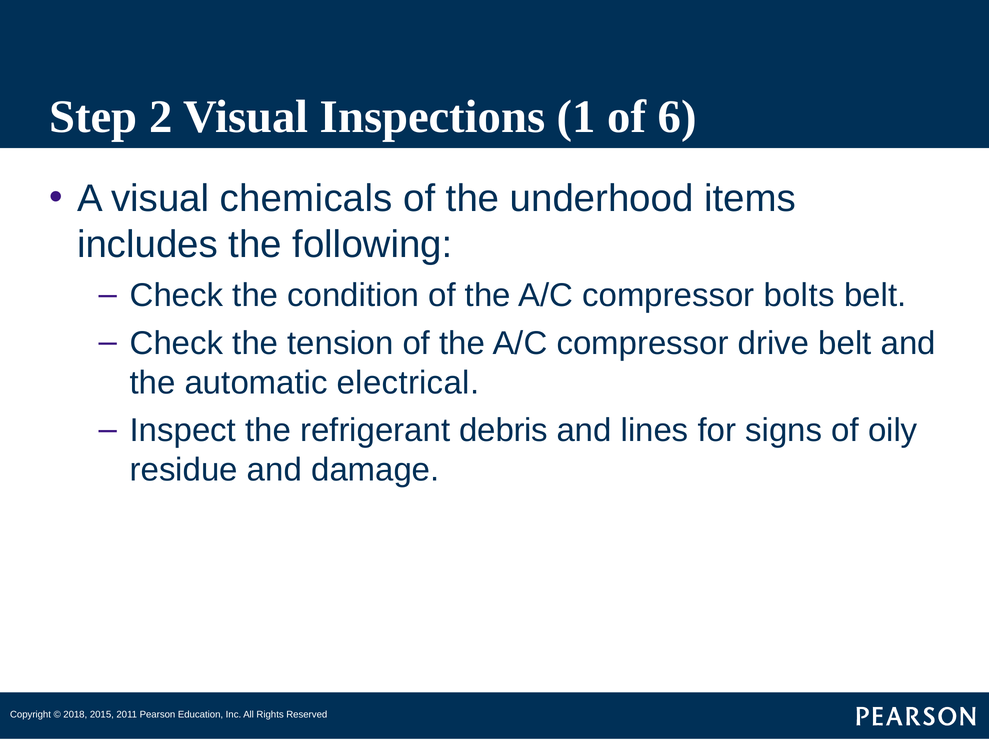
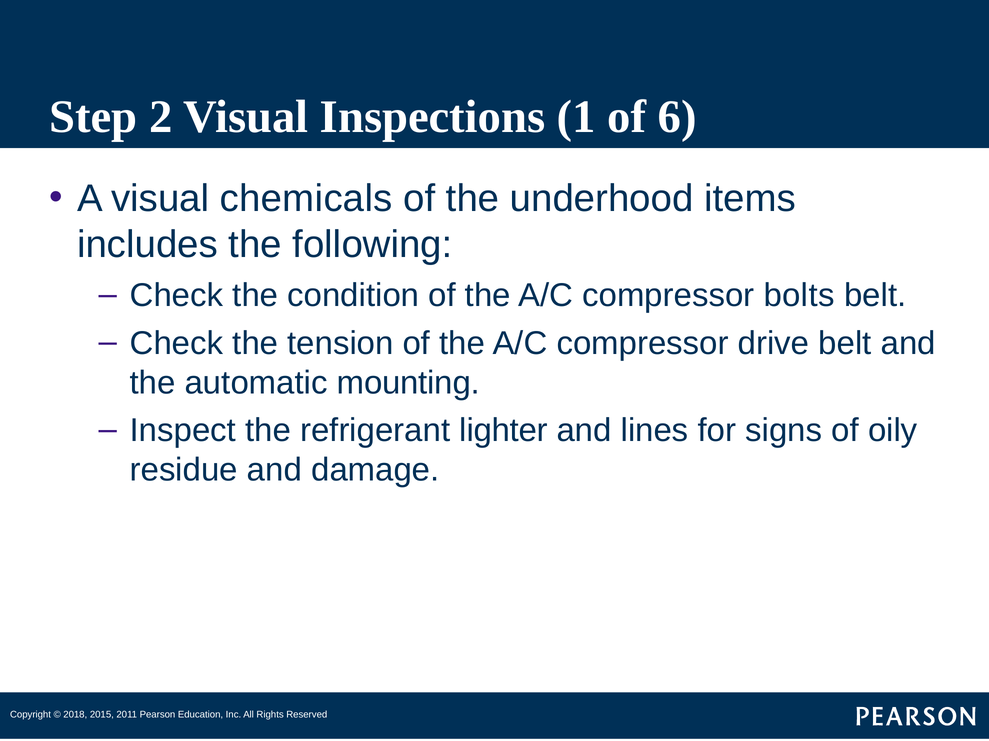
electrical: electrical -> mounting
debris: debris -> lighter
